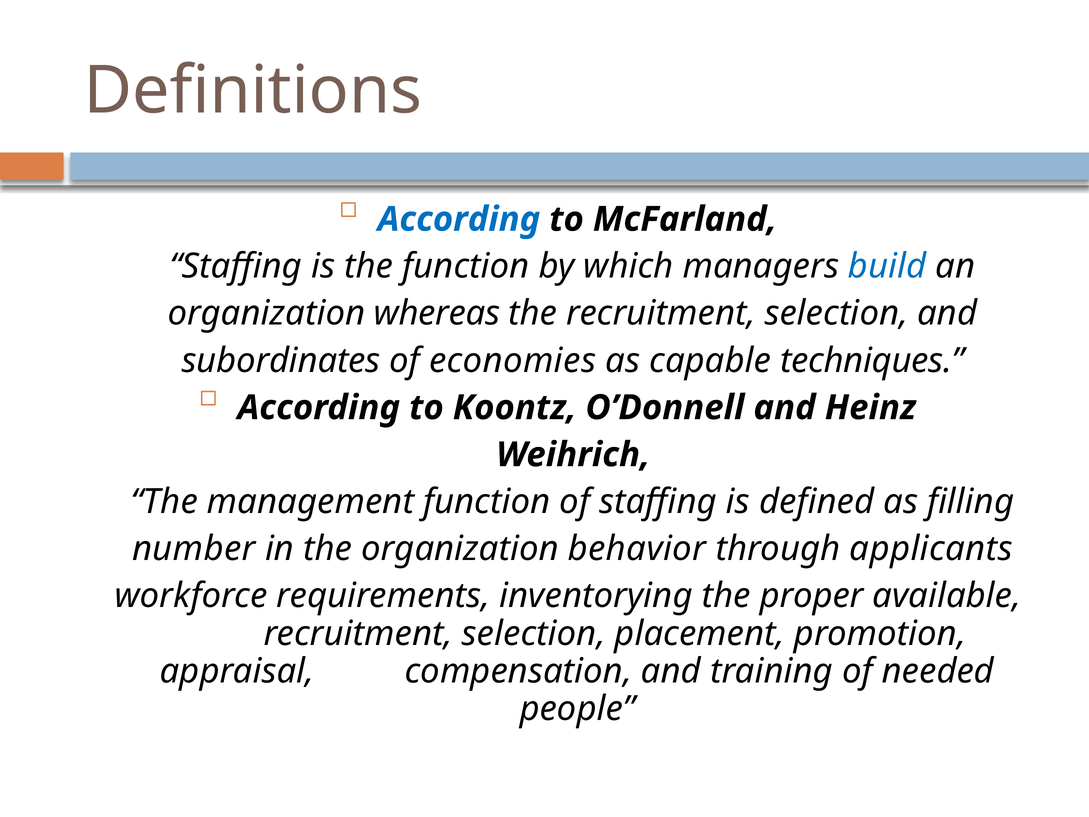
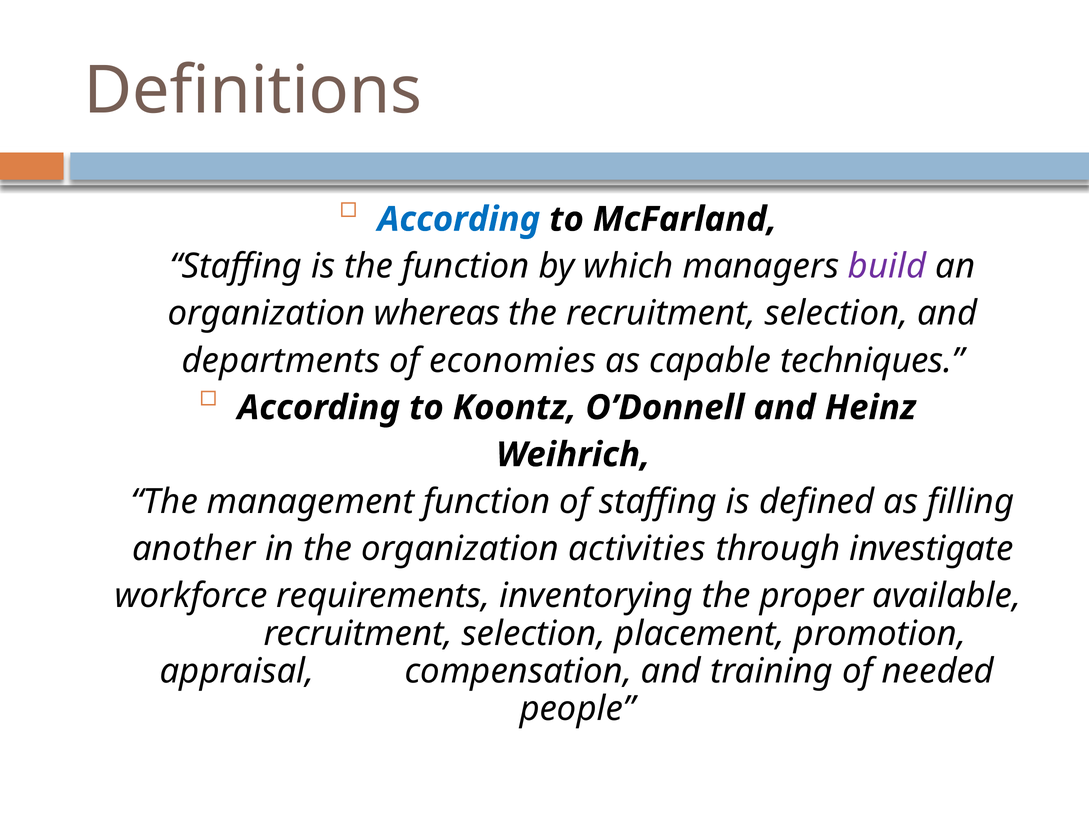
build colour: blue -> purple
subordinates: subordinates -> departments
number: number -> another
behavior: behavior -> activities
applicants: applicants -> investigate
